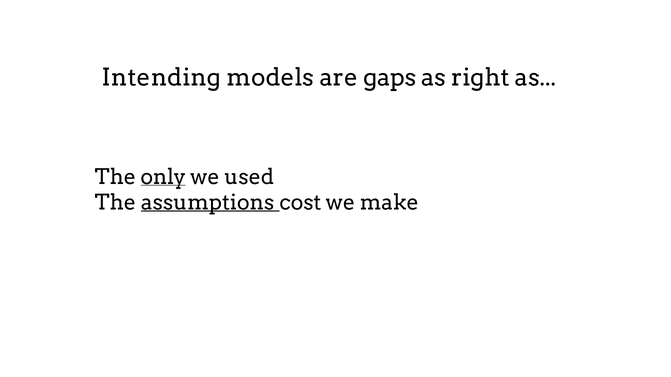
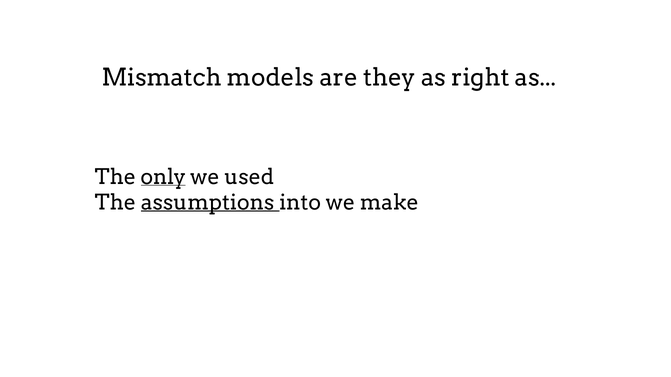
Intending: Intending -> Mismatch
gaps: gaps -> they
cost: cost -> into
